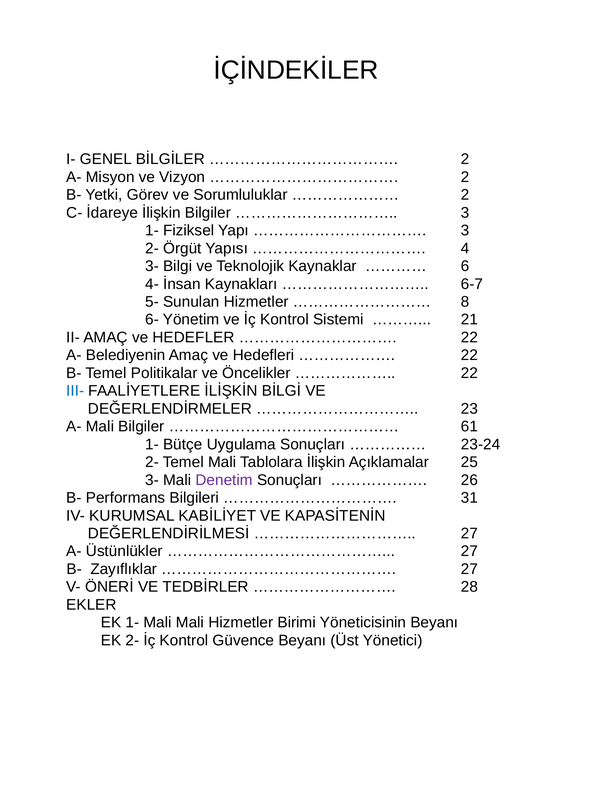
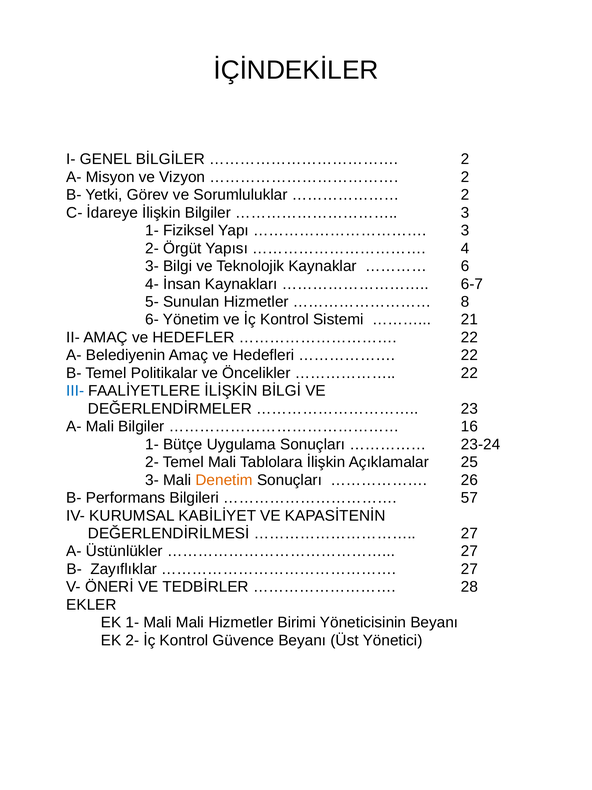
61: 61 -> 16
Denetim colour: purple -> orange
31: 31 -> 57
